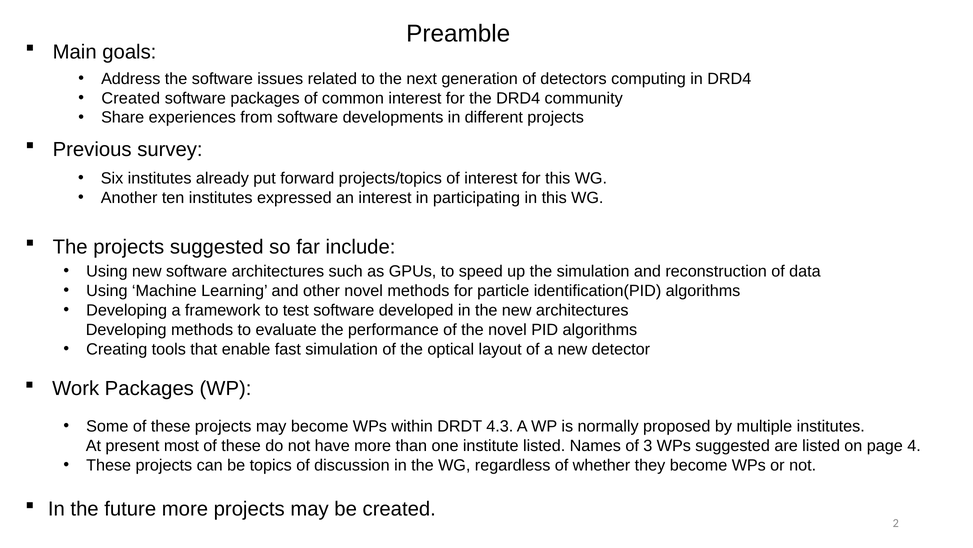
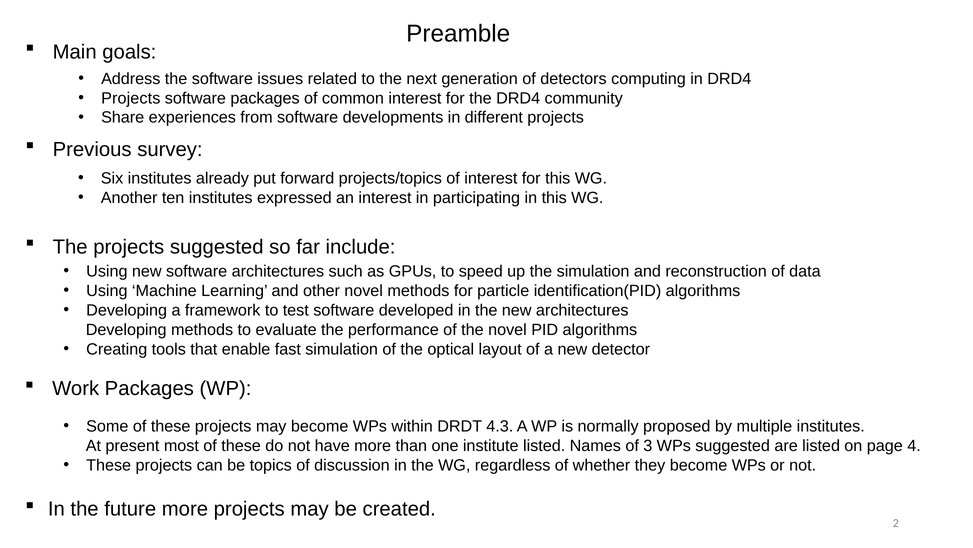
Created at (131, 98): Created -> Projects
